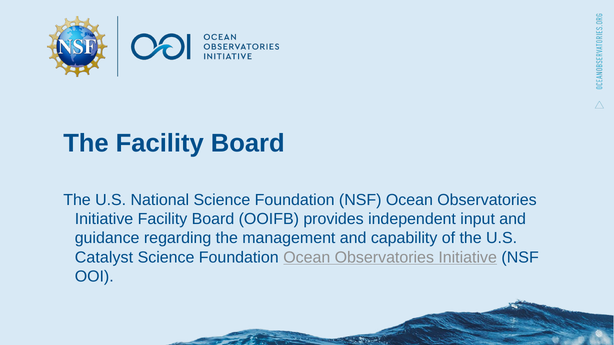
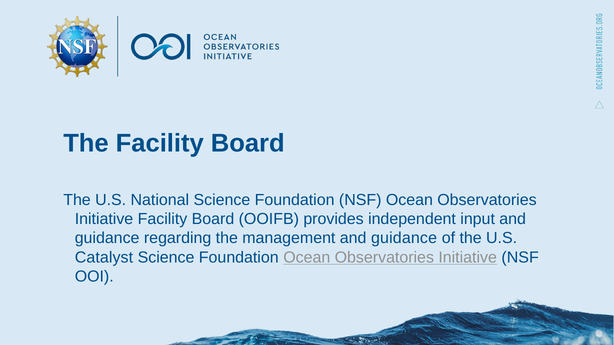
management and capability: capability -> guidance
